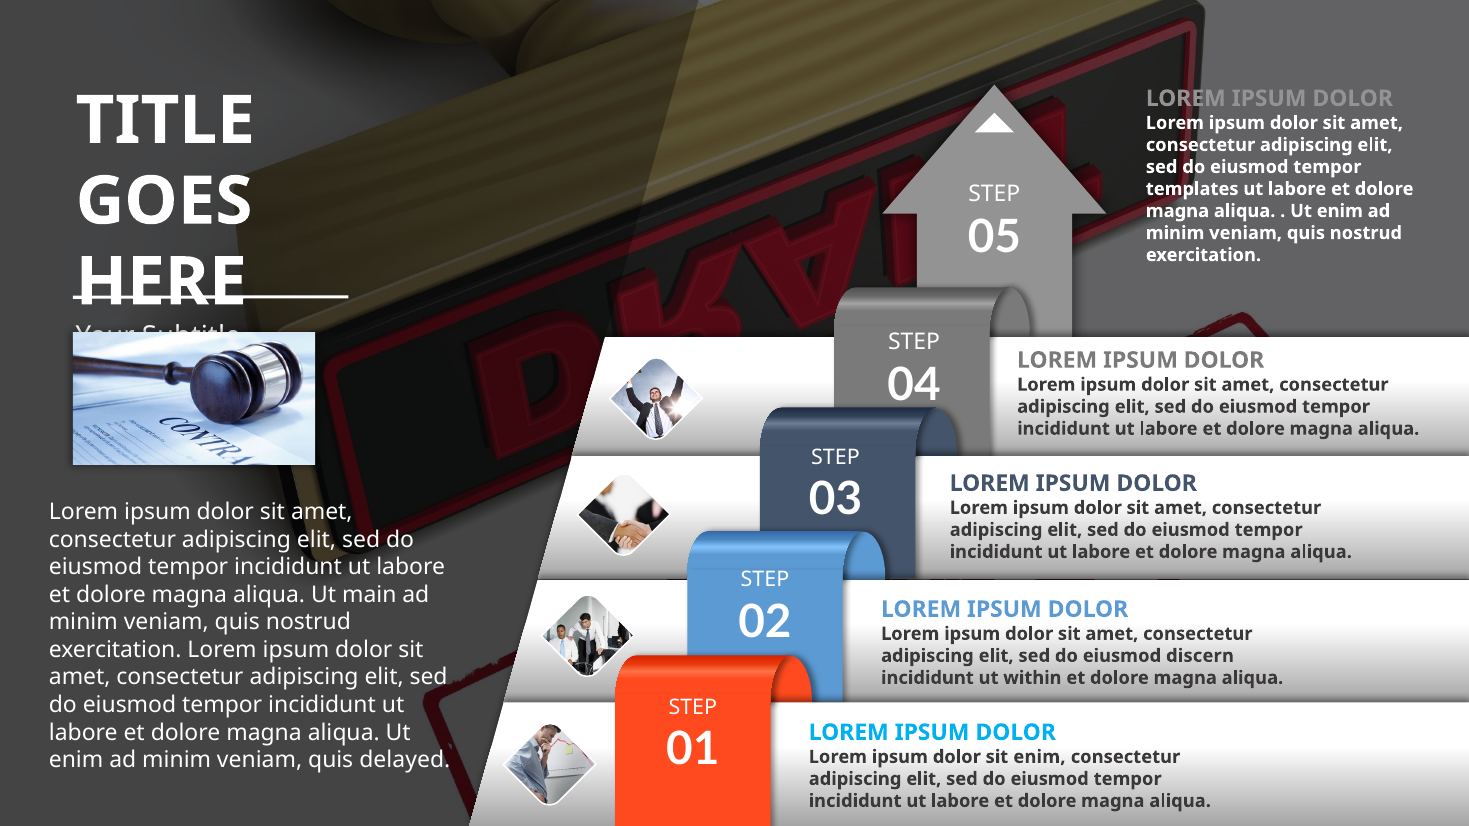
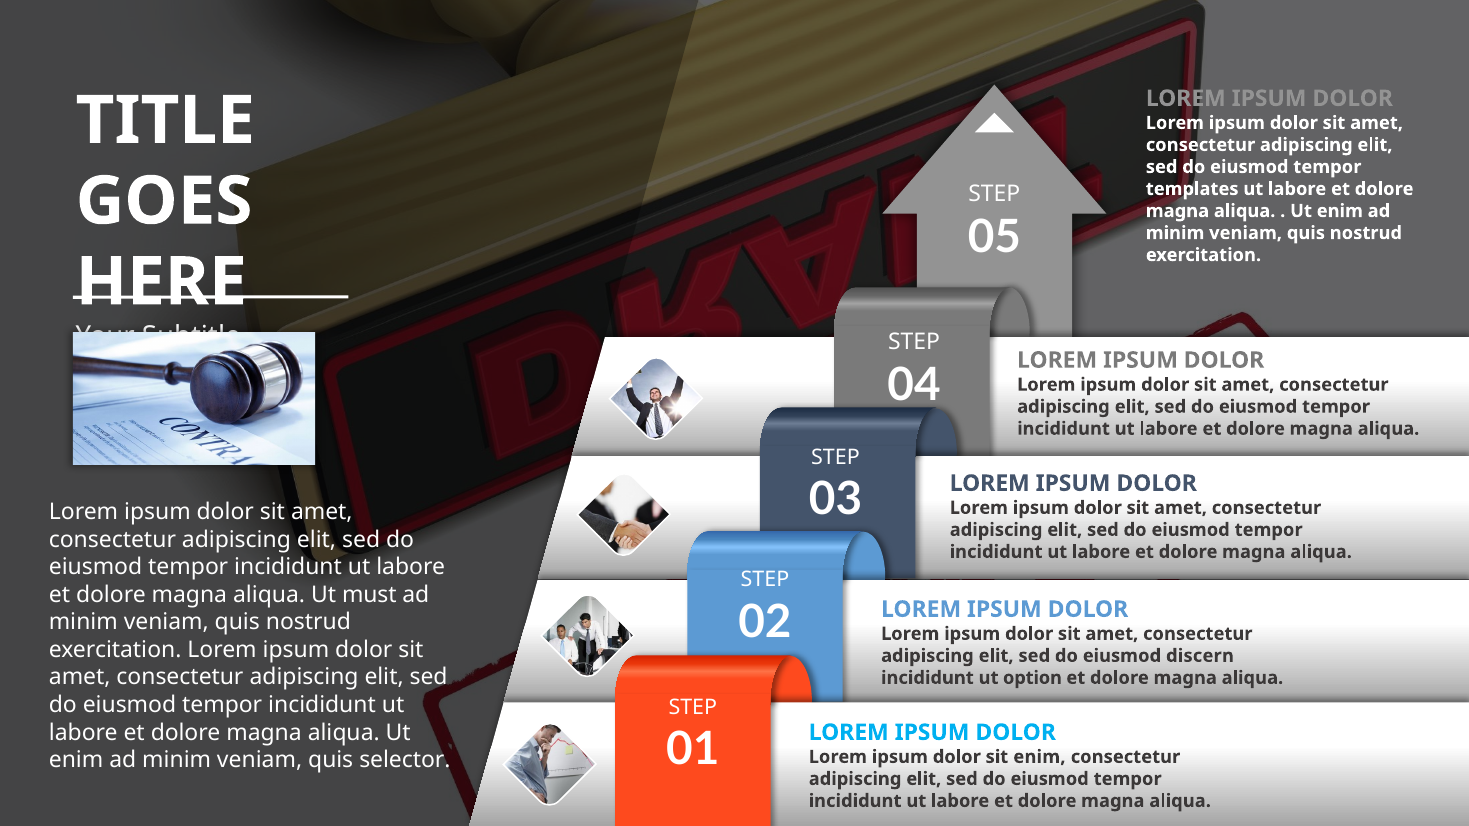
main: main -> must
within: within -> option
delayed: delayed -> selector
